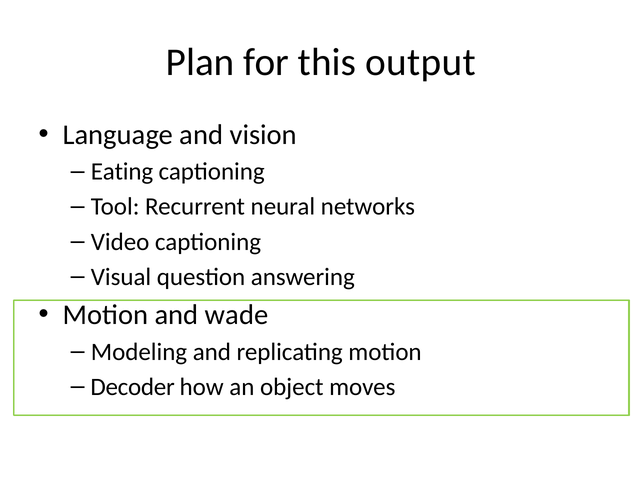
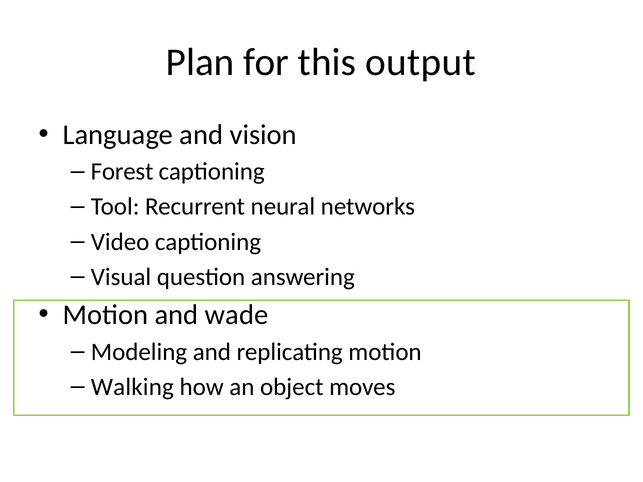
Eating: Eating -> Forest
Decoder: Decoder -> Walking
